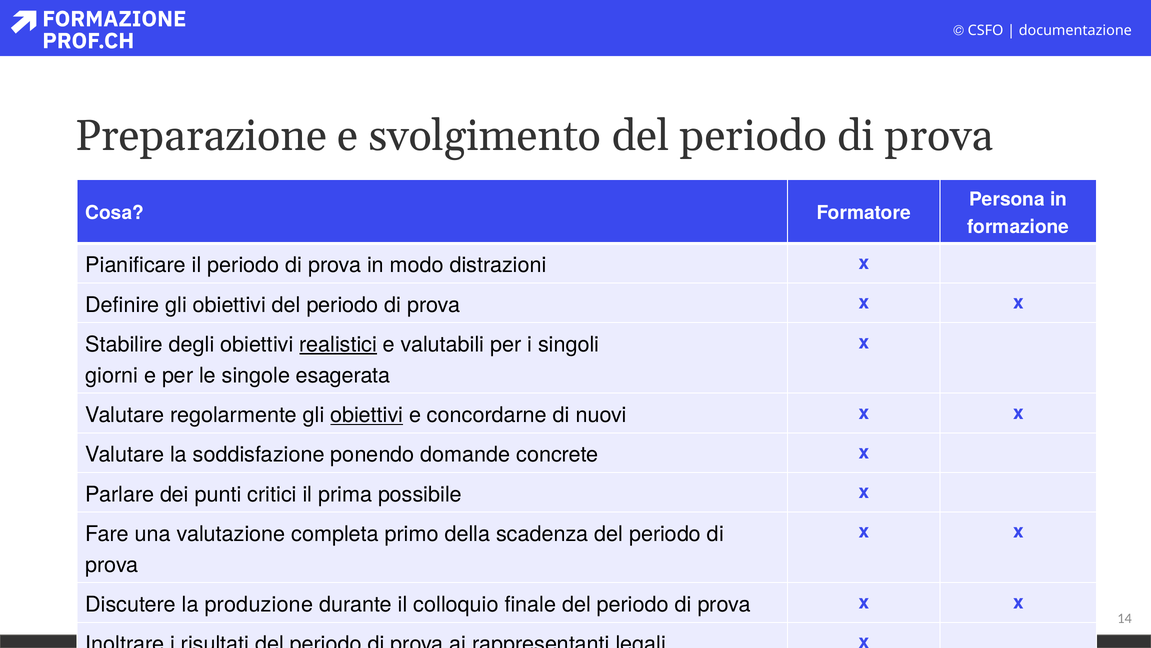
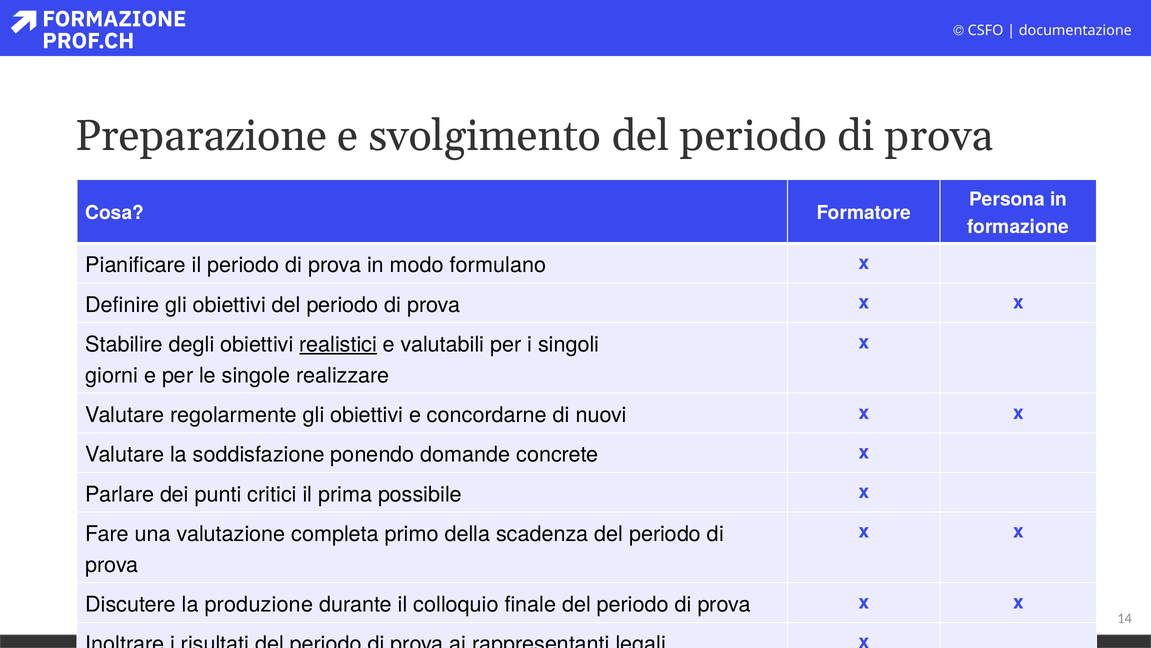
distrazioni: distrazioni -> formulano
esagerata: esagerata -> realizzare
obiettivi at (367, 415) underline: present -> none
